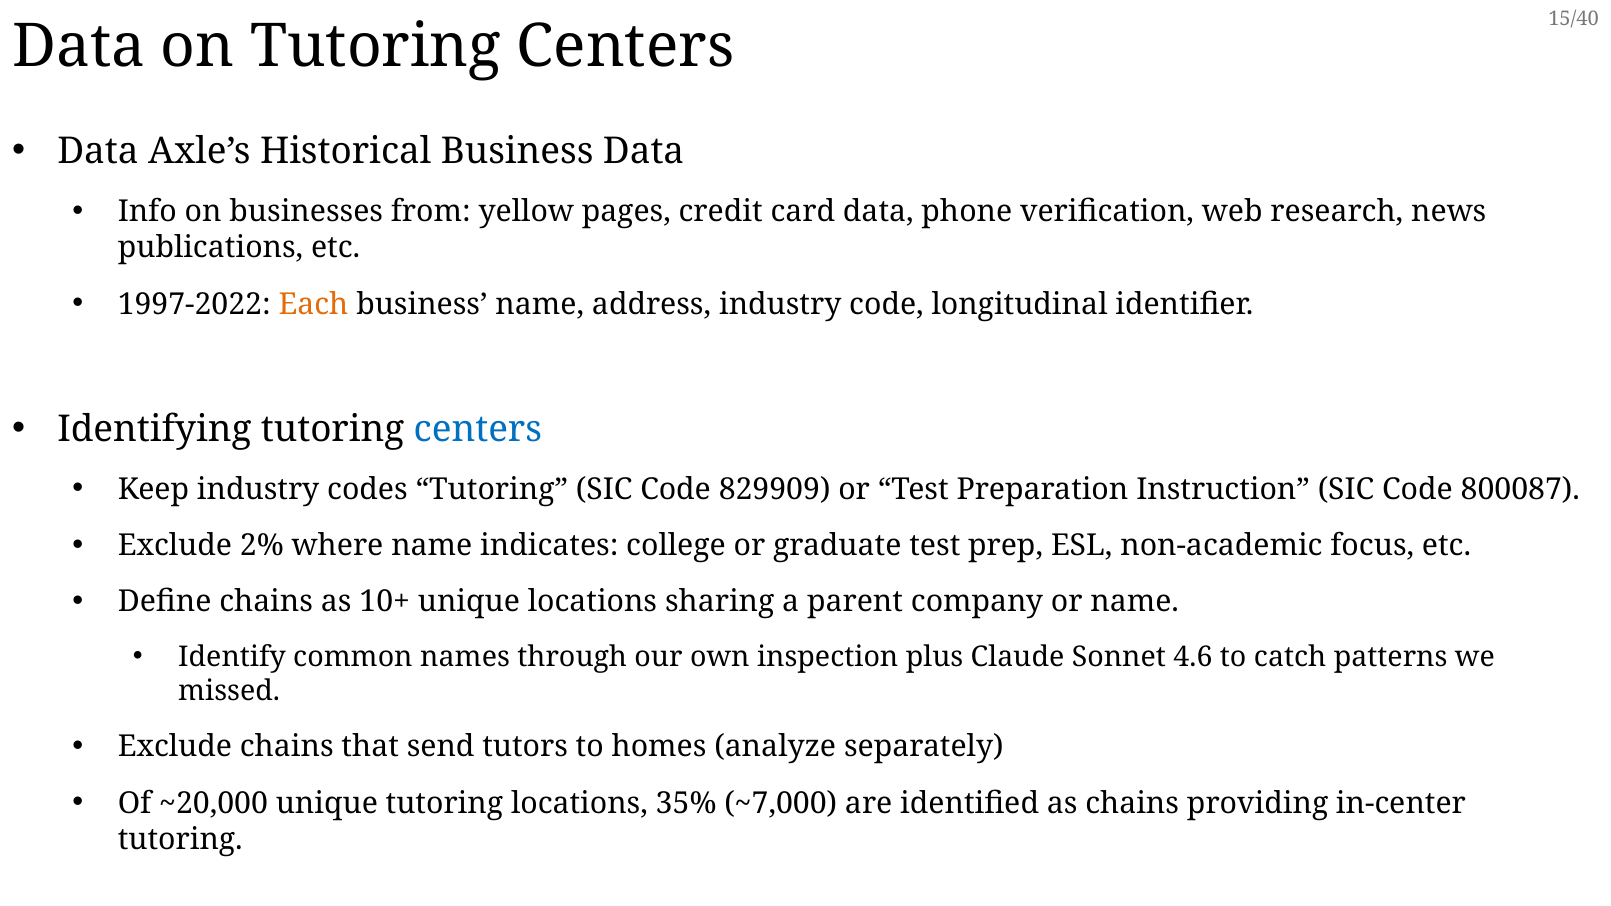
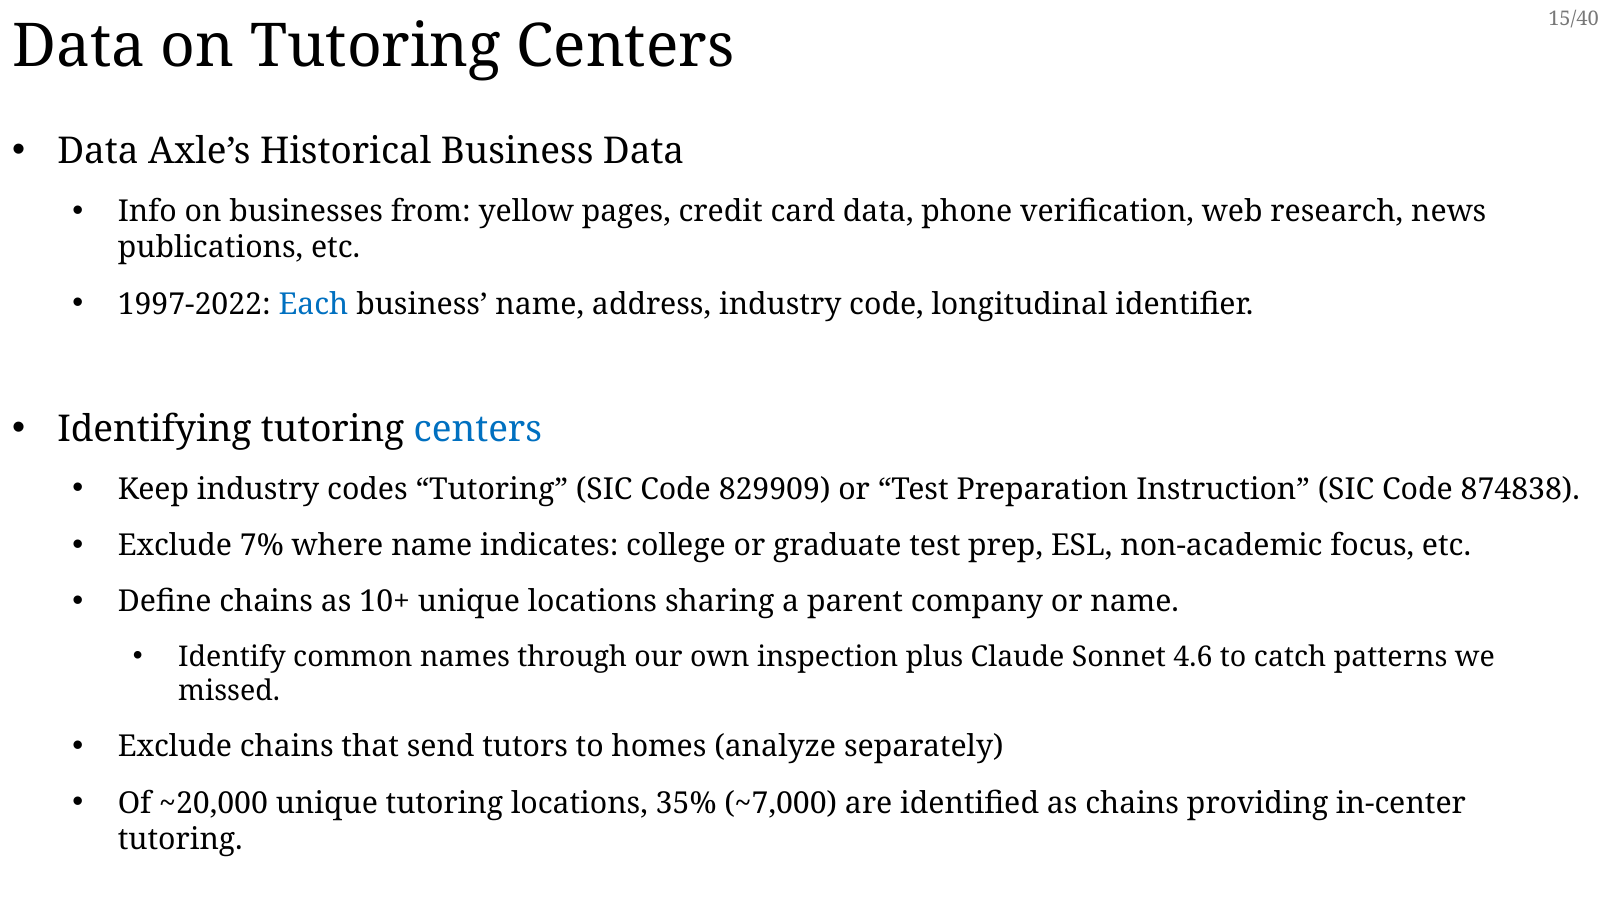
Each colour: orange -> blue
800087: 800087 -> 874838
2%: 2% -> 7%
